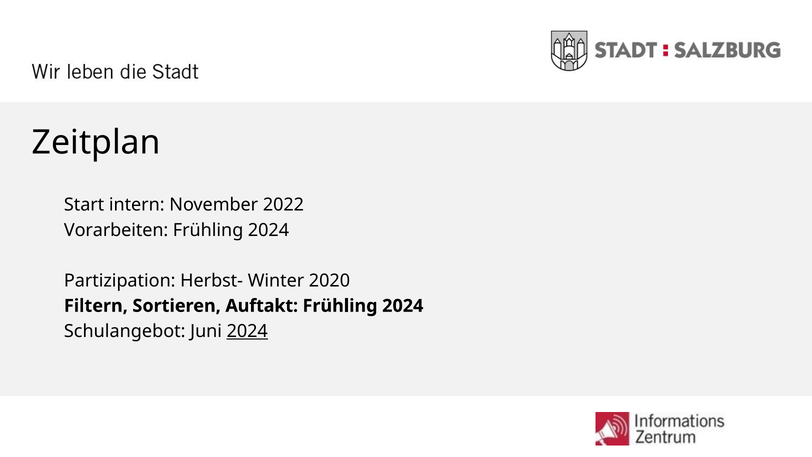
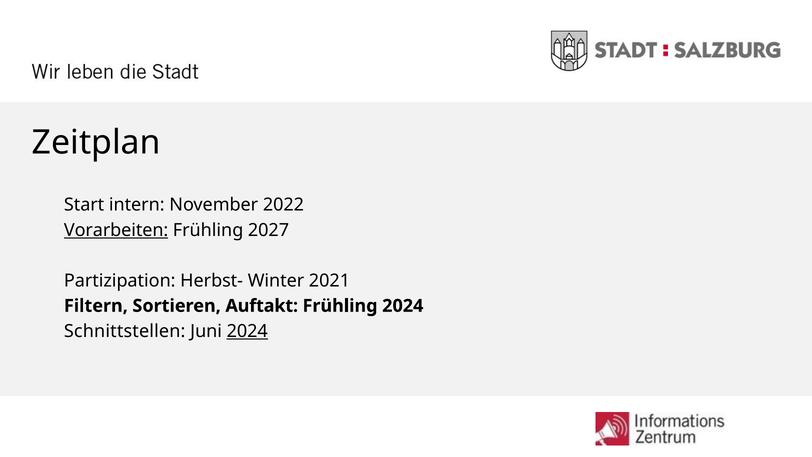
Vorarbeiten underline: none -> present
2024 at (269, 230): 2024 -> 2027
2020: 2020 -> 2021
Schulangebot: Schulangebot -> Schnittstellen
